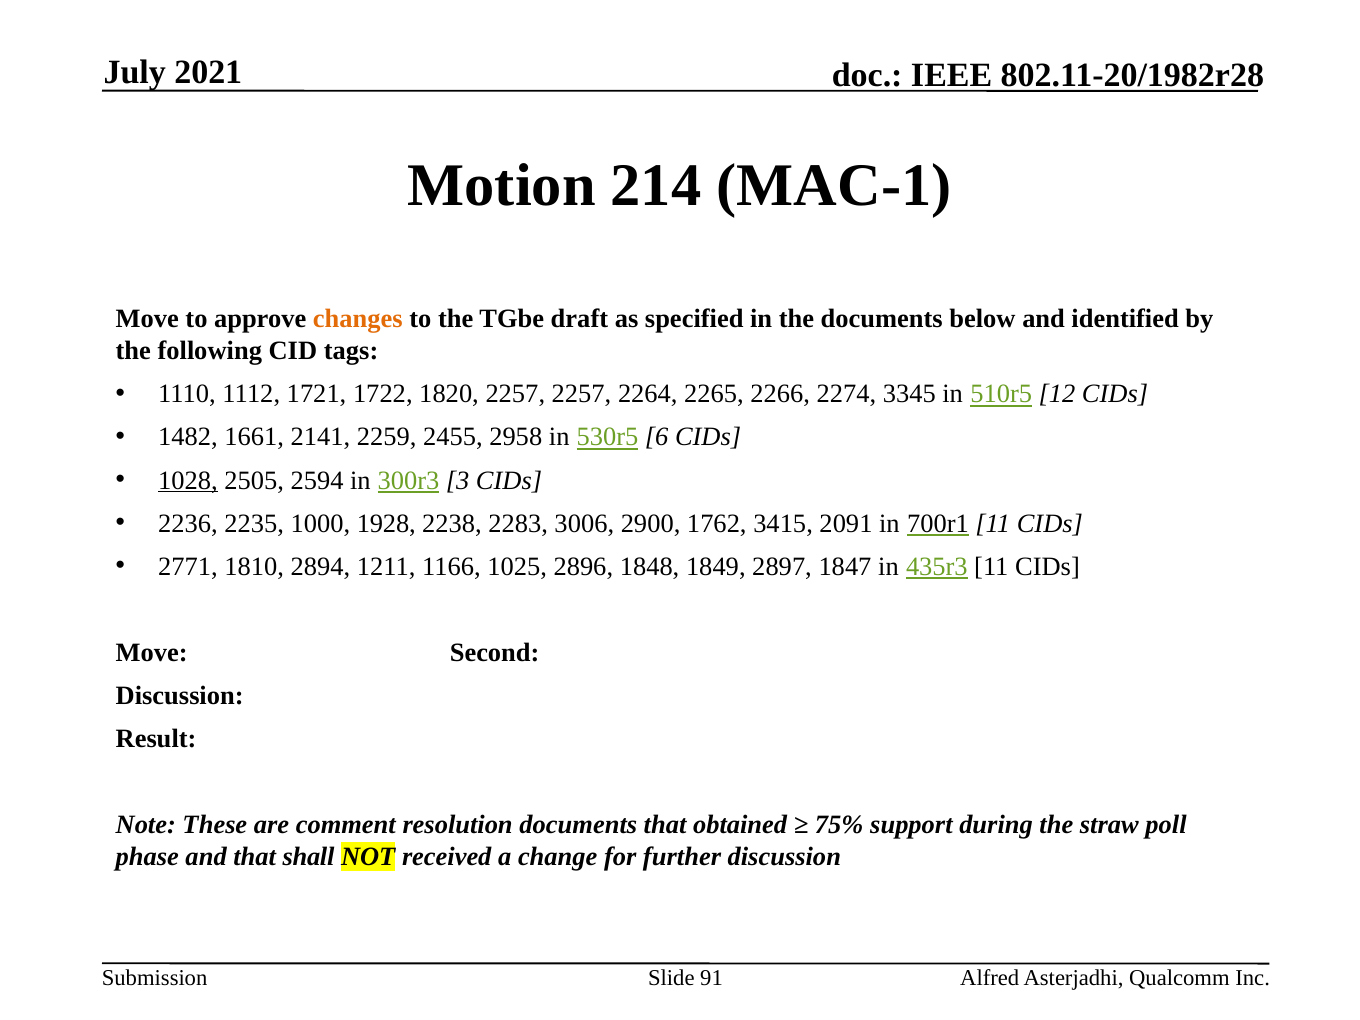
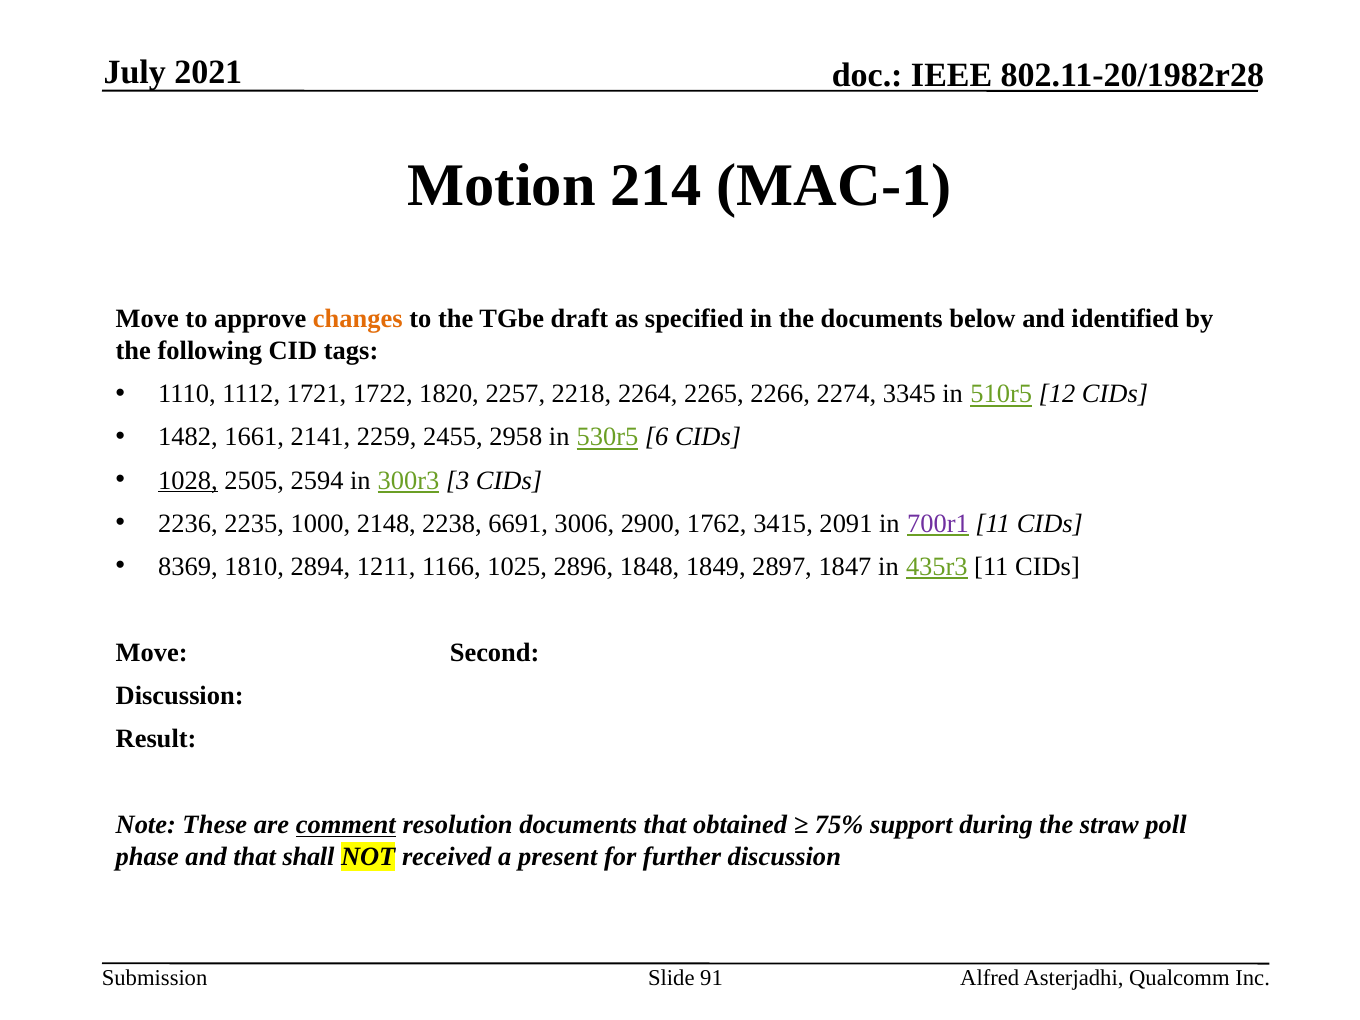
2257 2257: 2257 -> 2218
1928: 1928 -> 2148
2283: 2283 -> 6691
700r1 colour: black -> purple
2771: 2771 -> 8369
comment underline: none -> present
change: change -> present
